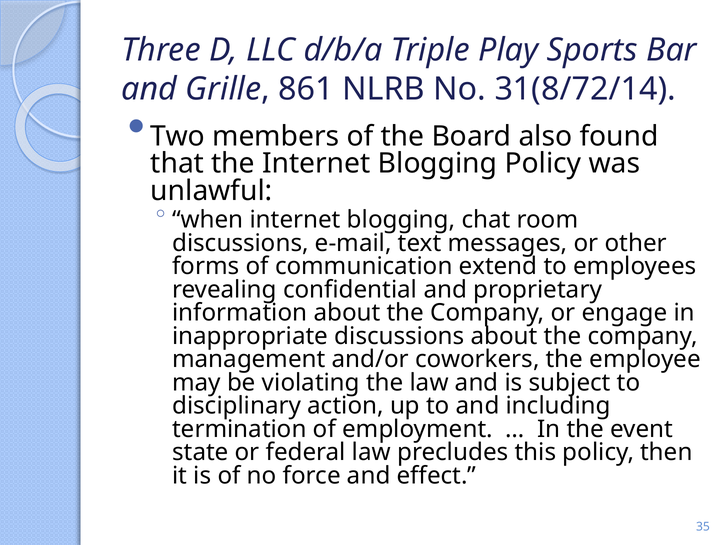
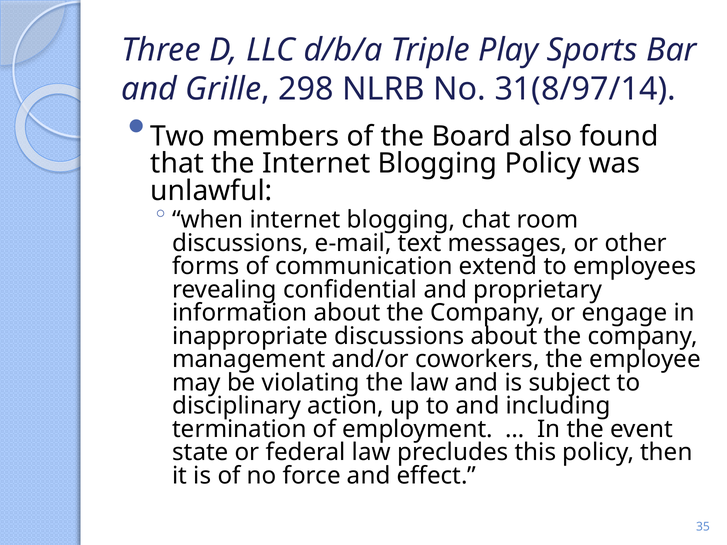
861: 861 -> 298
31(8/72/14: 31(8/72/14 -> 31(8/97/14
